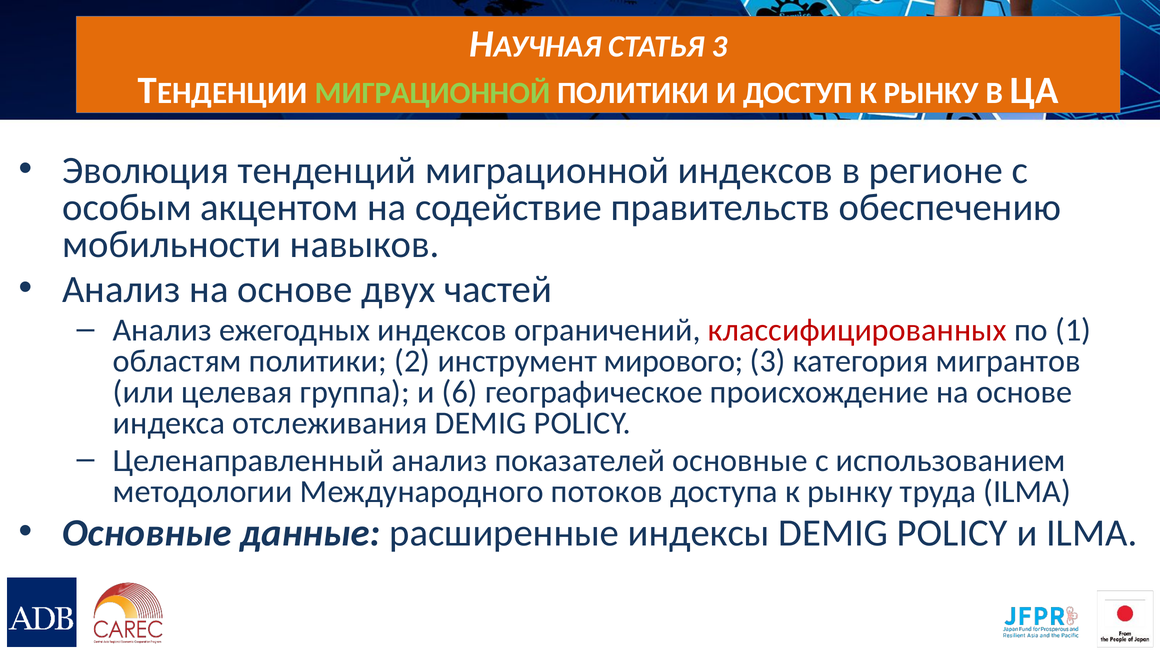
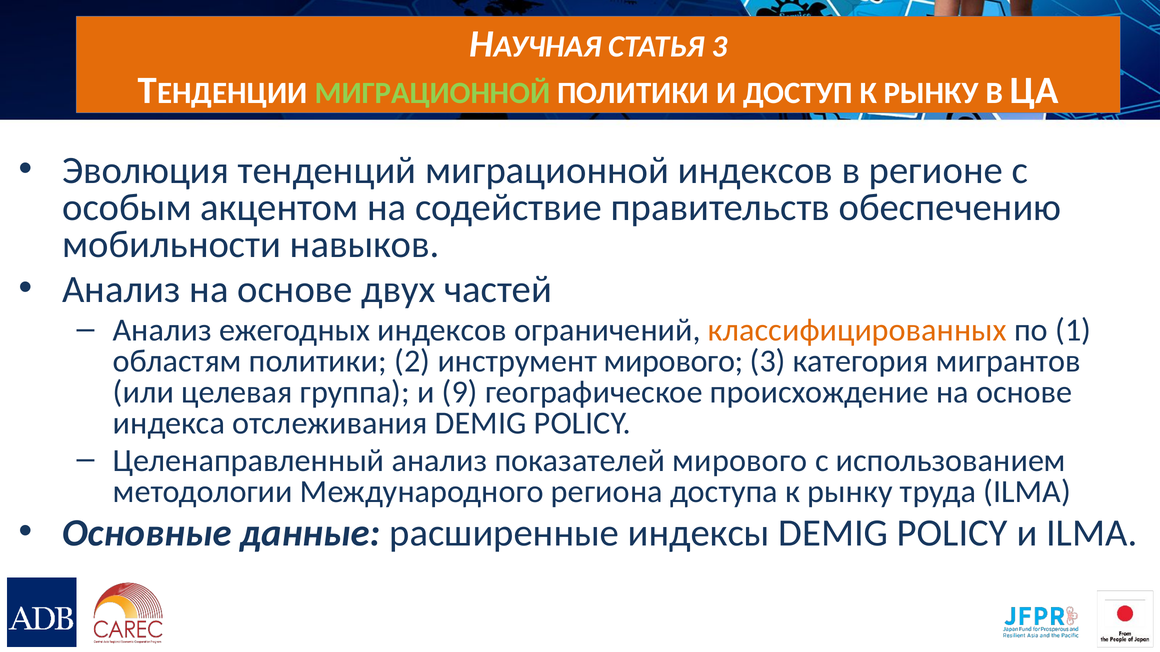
классифицированных colour: red -> orange
6: 6 -> 9
показателей основные: основные -> мирового
потоков: потоков -> региона
